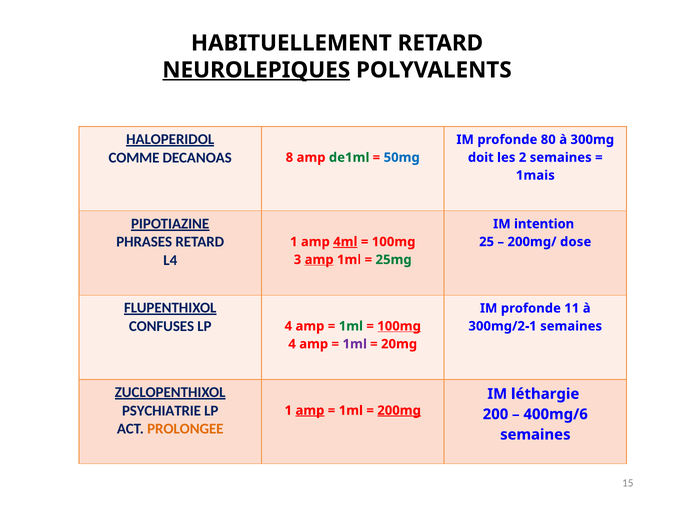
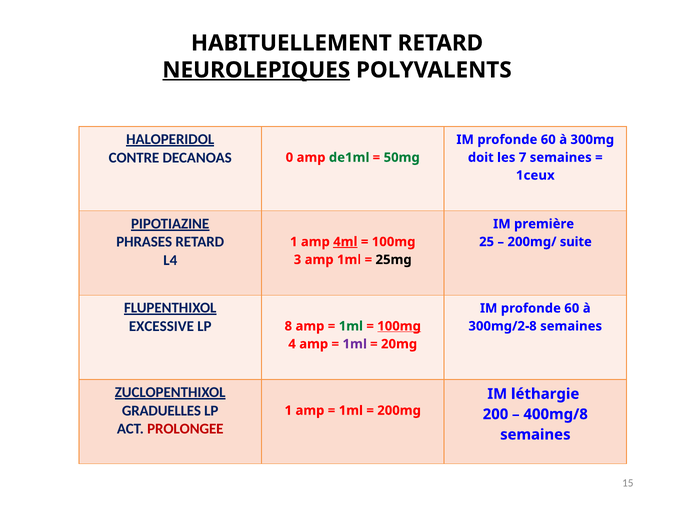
80 at (548, 139): 80 -> 60
COMME: COMME -> CONTRE
8: 8 -> 0
50mg colour: blue -> green
2: 2 -> 7
1mais: 1mais -> 1ceux
intention: intention -> première
dose: dose -> suite
amp at (319, 259) underline: present -> none
25mg colour: green -> black
11 at (572, 308): 11 -> 60
CONFUSES: CONFUSES -> EXCESSIVE
LP 4: 4 -> 8
300mg/2-1: 300mg/2-1 -> 300mg/2-8
PSYCHIATRIE: PSYCHIATRIE -> GRADUELLES
amp at (310, 410) underline: present -> none
200mg underline: present -> none
400mg/6: 400mg/6 -> 400mg/8
PROLONGEE colour: orange -> red
